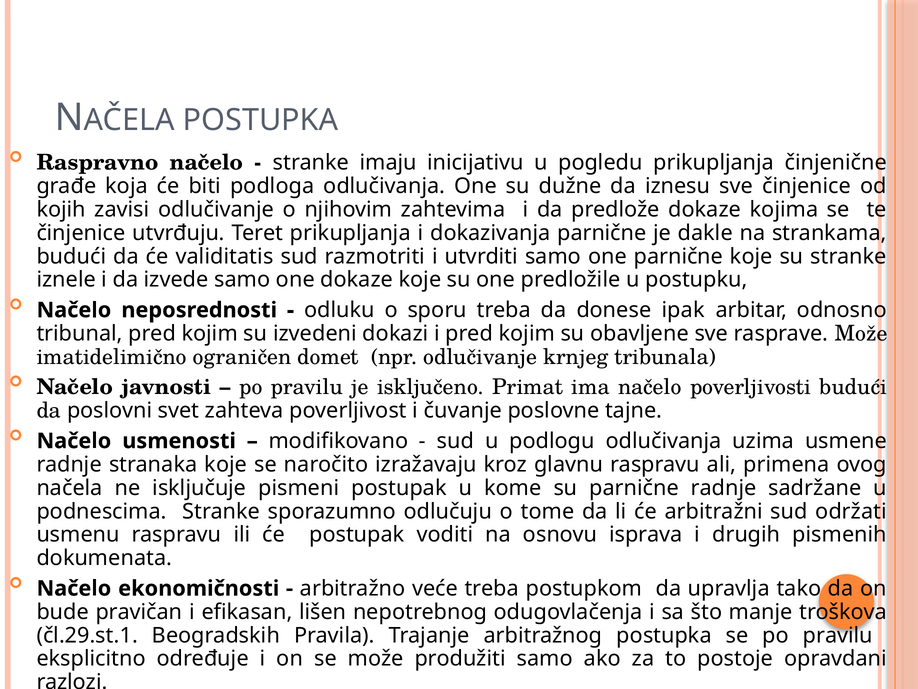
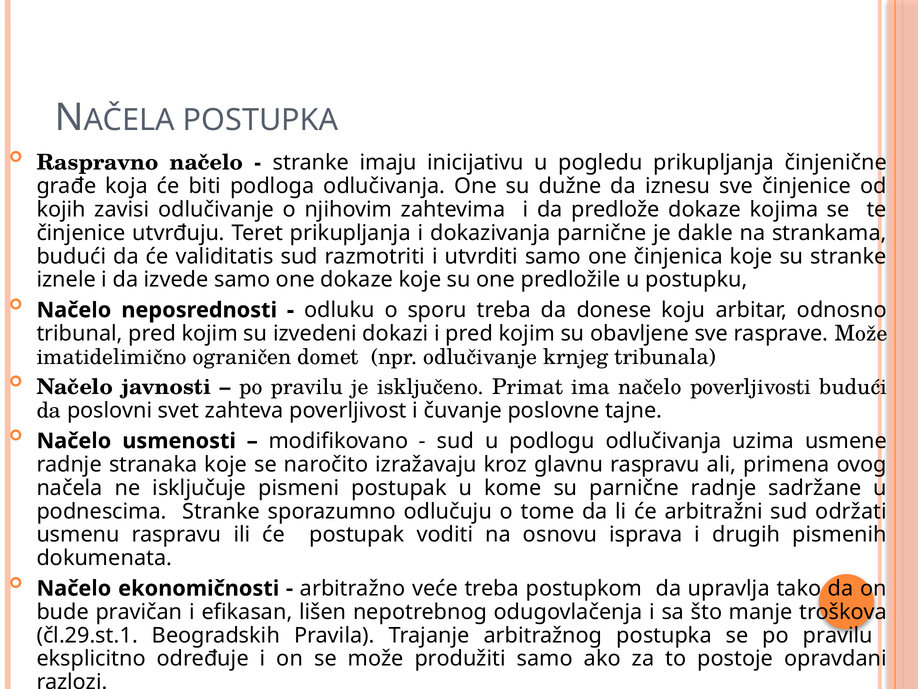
one parnične: parnične -> činjenica
ipak: ipak -> koju
